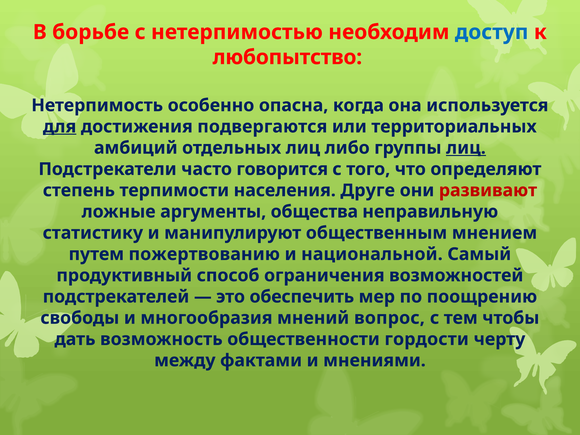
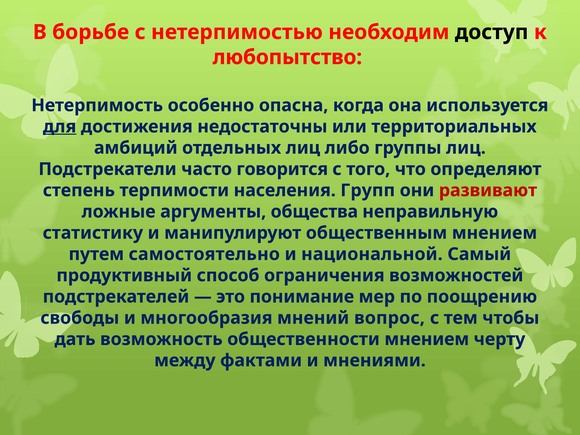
доступ colour: blue -> black
подвергаются: подвергаются -> недостаточны
лиц at (466, 148) underline: present -> none
Друге: Друге -> Групп
пожертвованию: пожертвованию -> самостоятельно
обеспечить: обеспечить -> понимание
общественности гордости: гордости -> мнением
